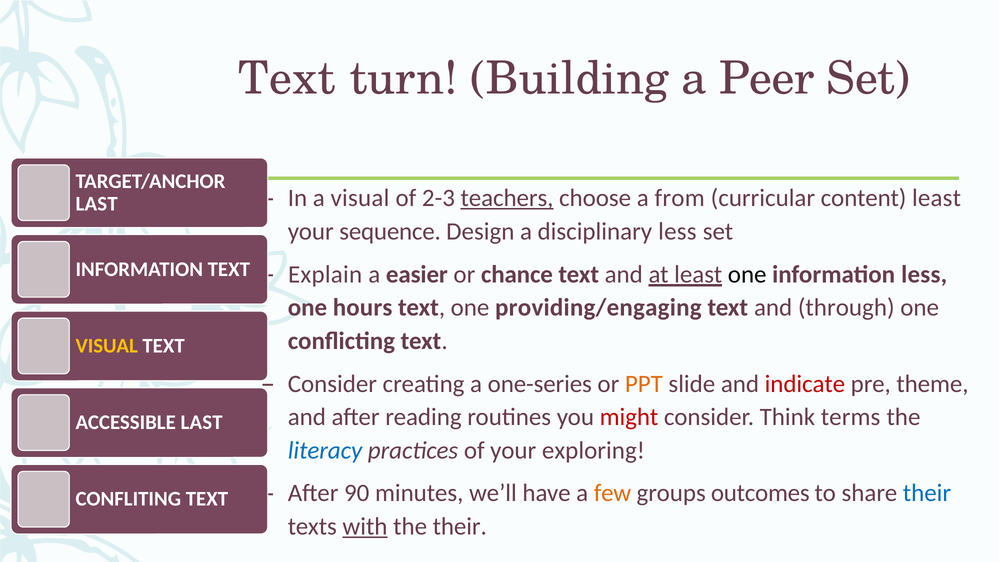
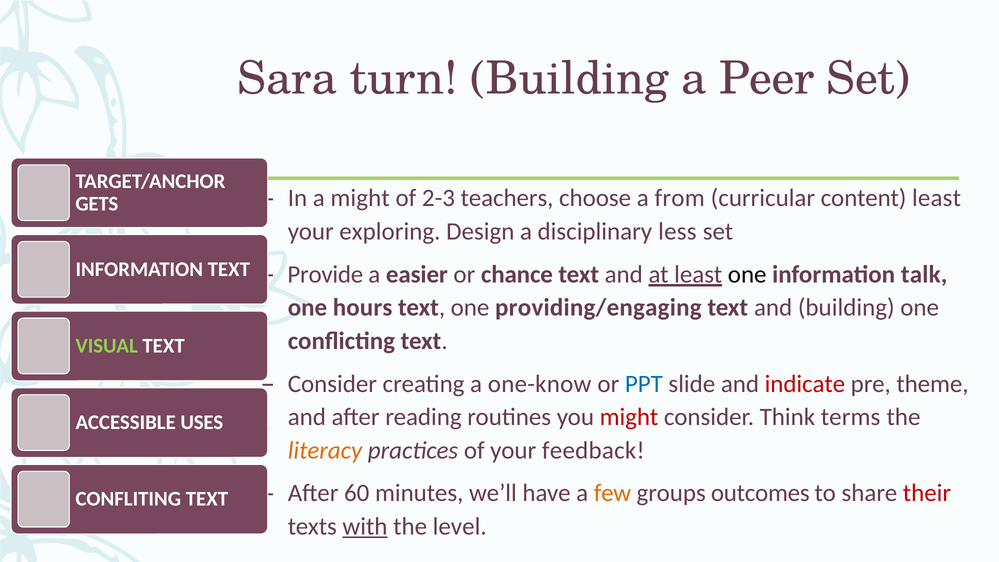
Text at (287, 79): Text -> Sara
a visual: visual -> might
teachers underline: present -> none
LAST at (97, 204): LAST -> GETS
sequence: sequence -> exploring
Explain: Explain -> Provide
information less: less -> talk
and through: through -> building
VISUAL at (107, 346) colour: yellow -> light green
one-series: one-series -> one-know
PPT colour: orange -> blue
LAST at (202, 422): LAST -> USES
literacy colour: blue -> orange
exploring: exploring -> feedback
90: 90 -> 60
their at (927, 493) colour: blue -> red
the their: their -> level
